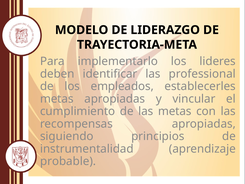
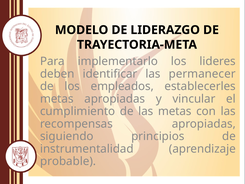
professional: professional -> permanecer
